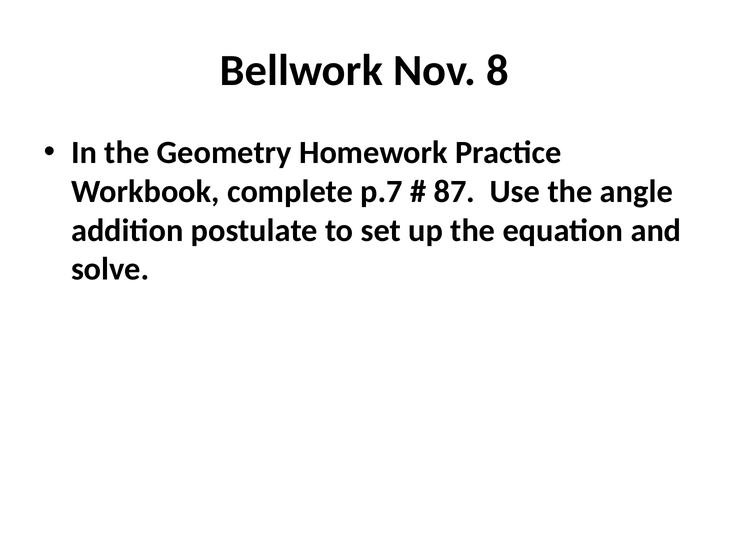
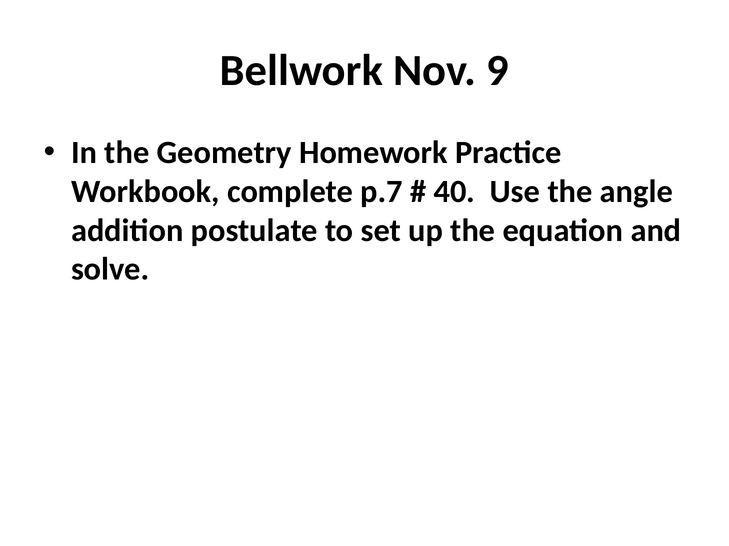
8: 8 -> 9
87: 87 -> 40
